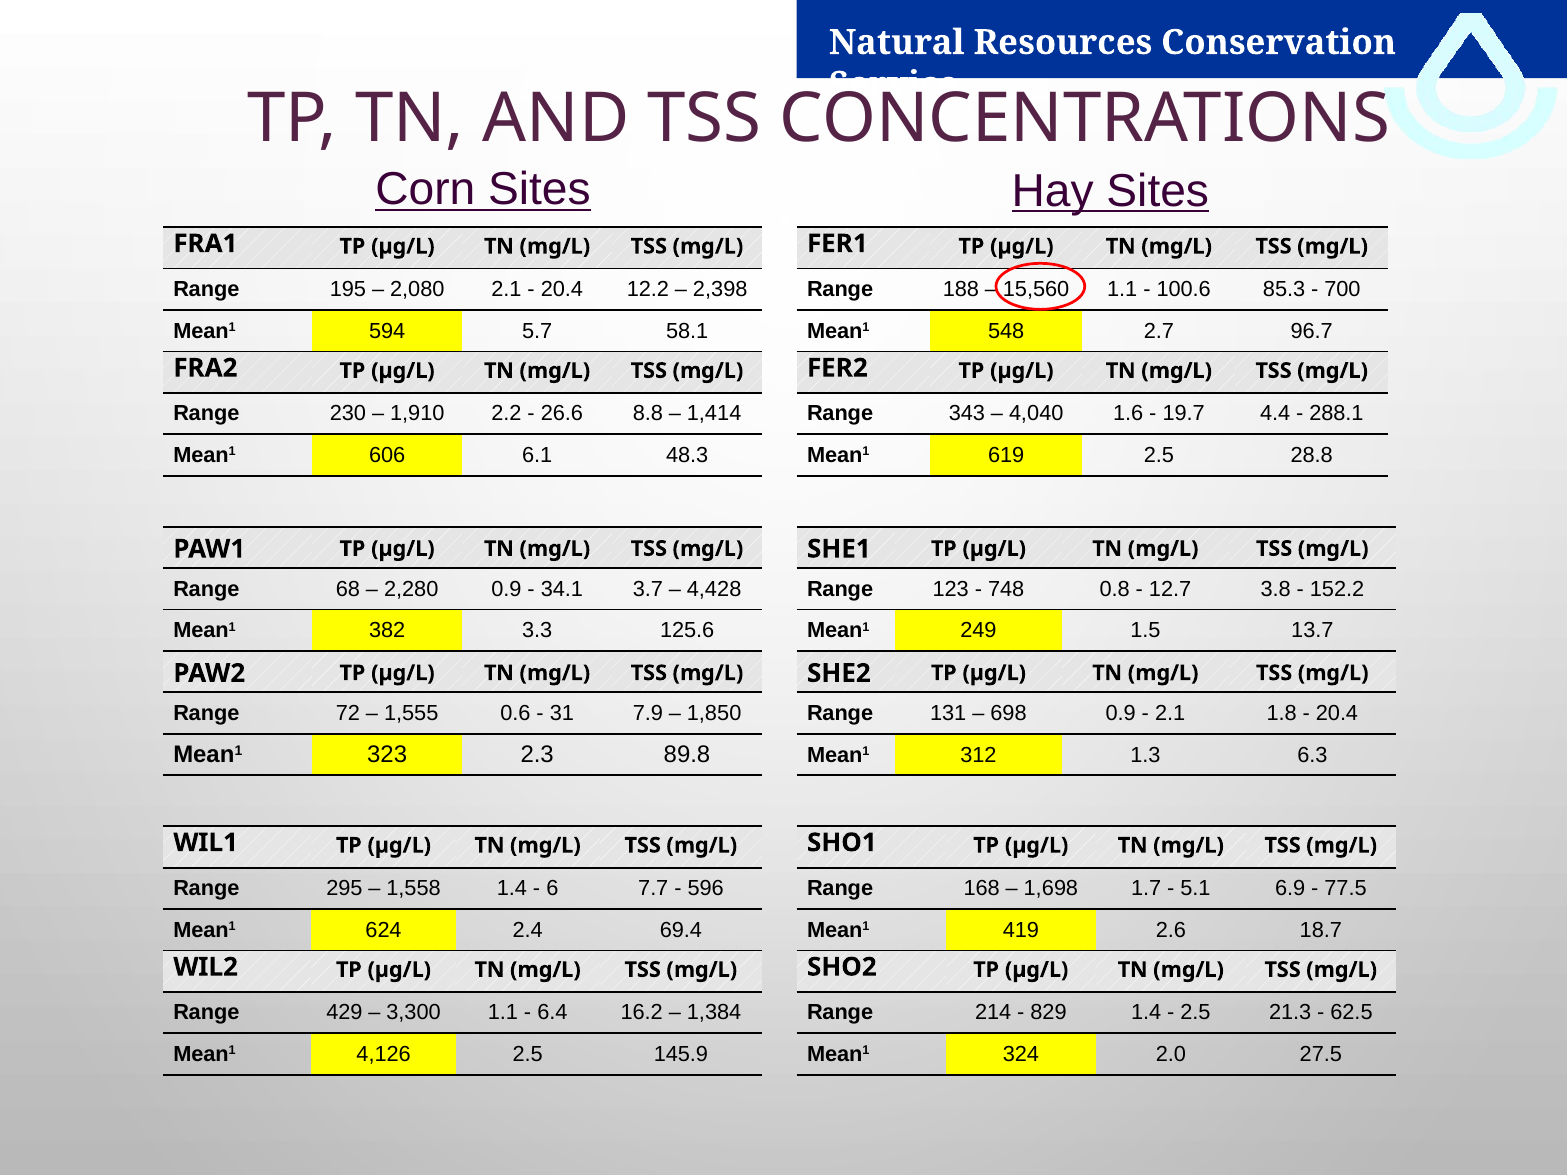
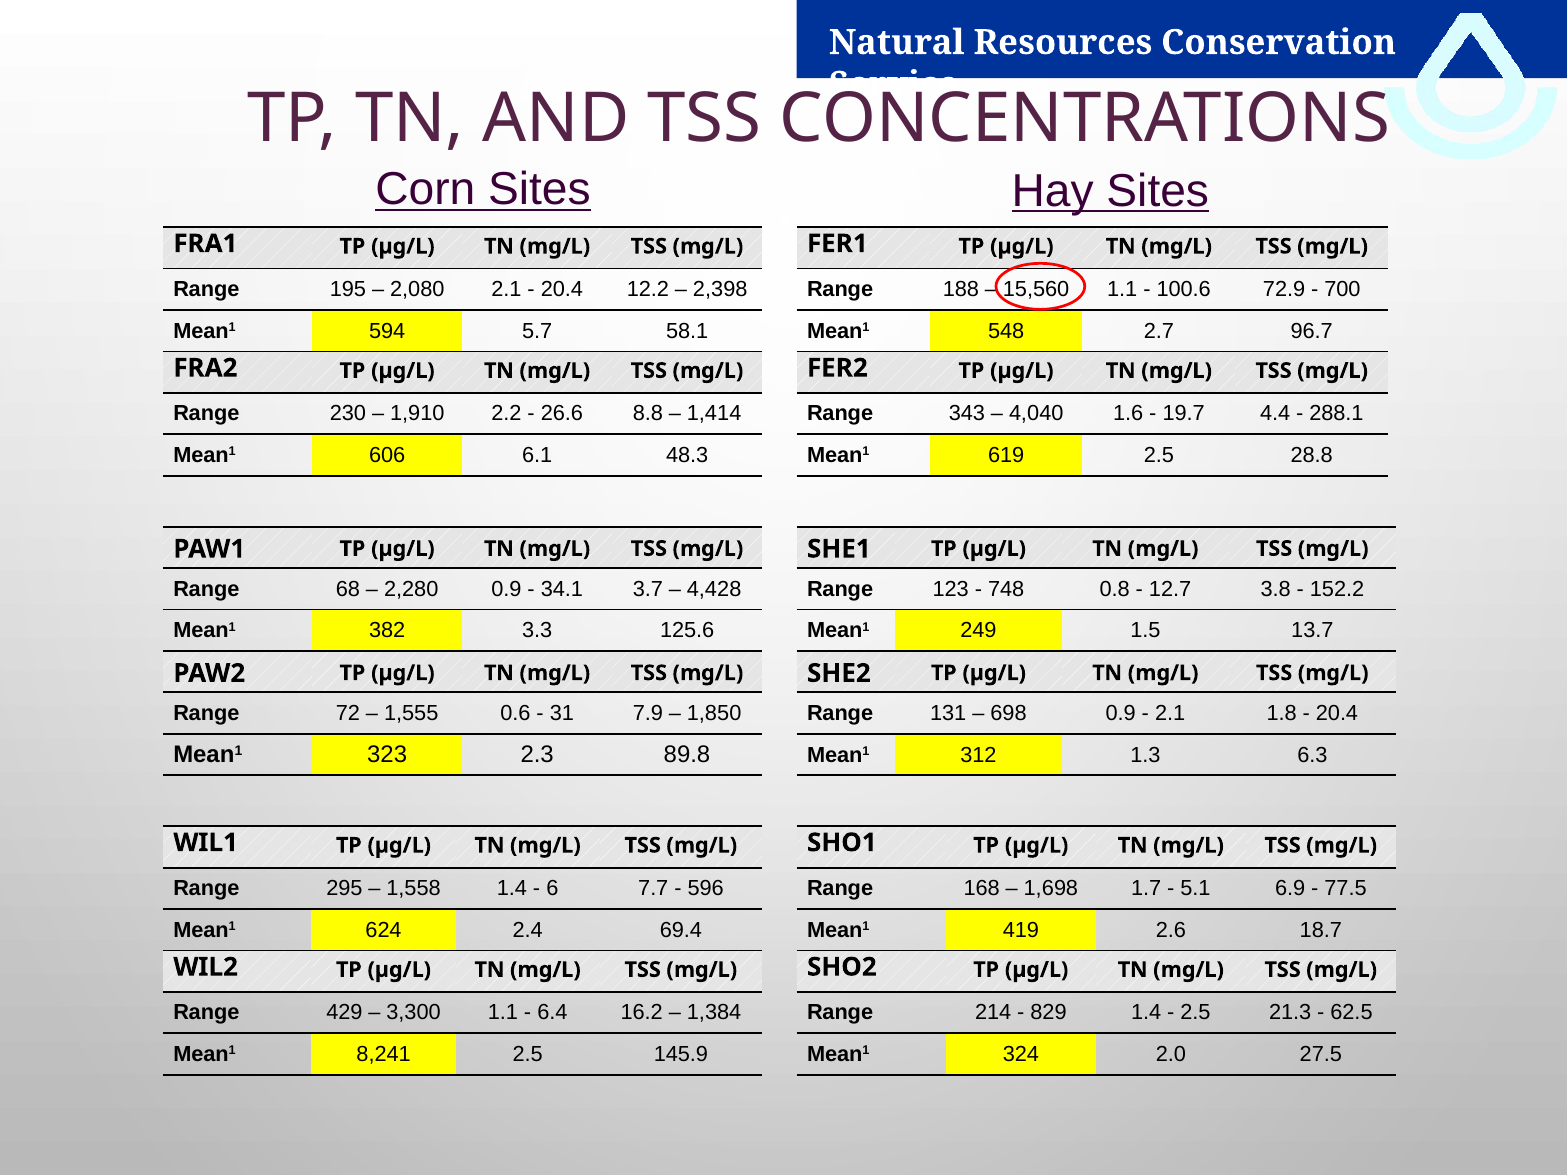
85.3: 85.3 -> 72.9
4,126: 4,126 -> 8,241
